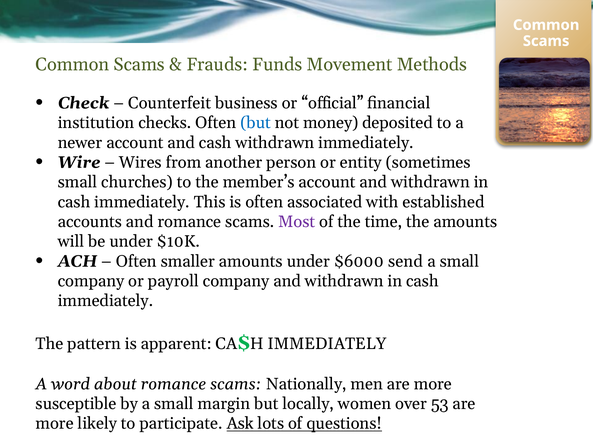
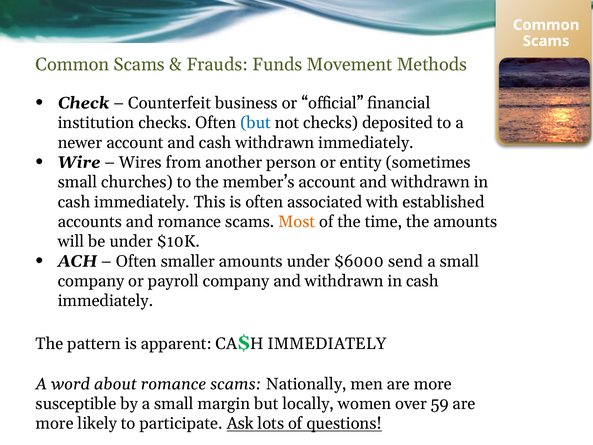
not money: money -> checks
Most colour: purple -> orange
53: 53 -> 59
